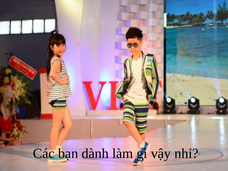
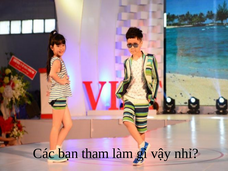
dành: dành -> tham
